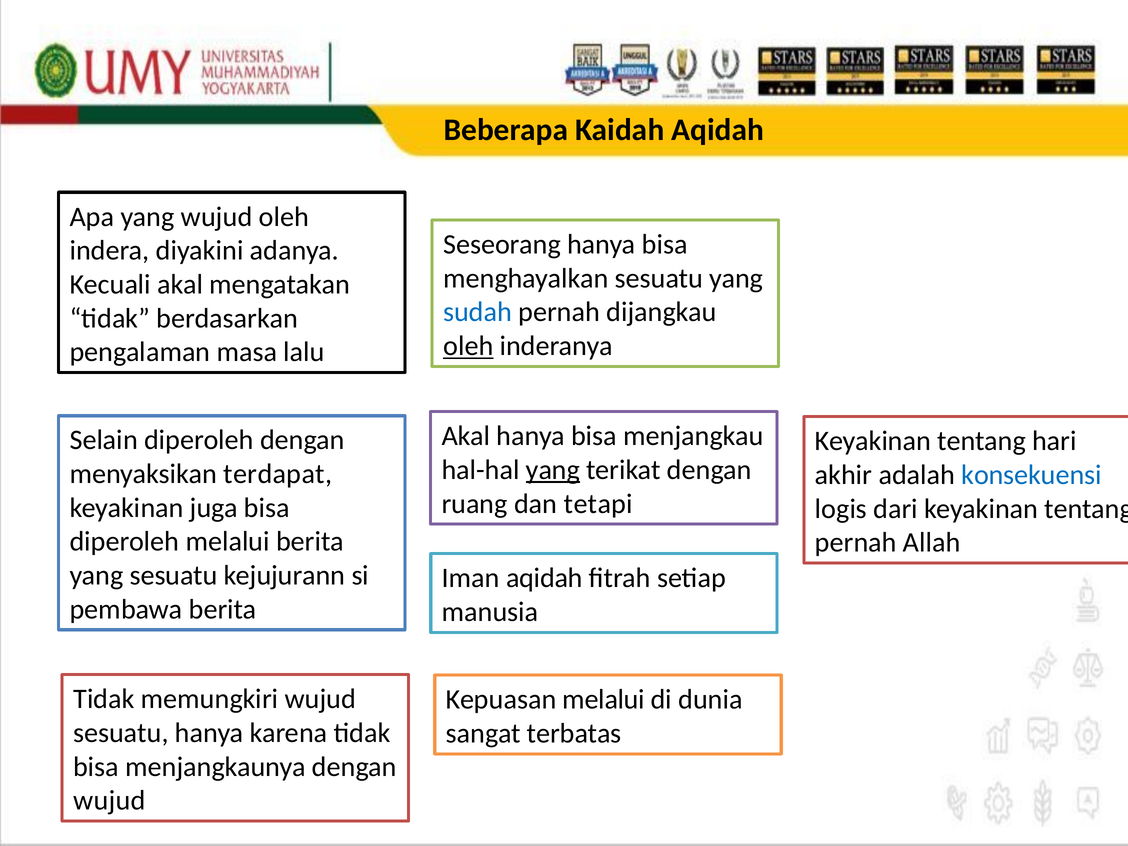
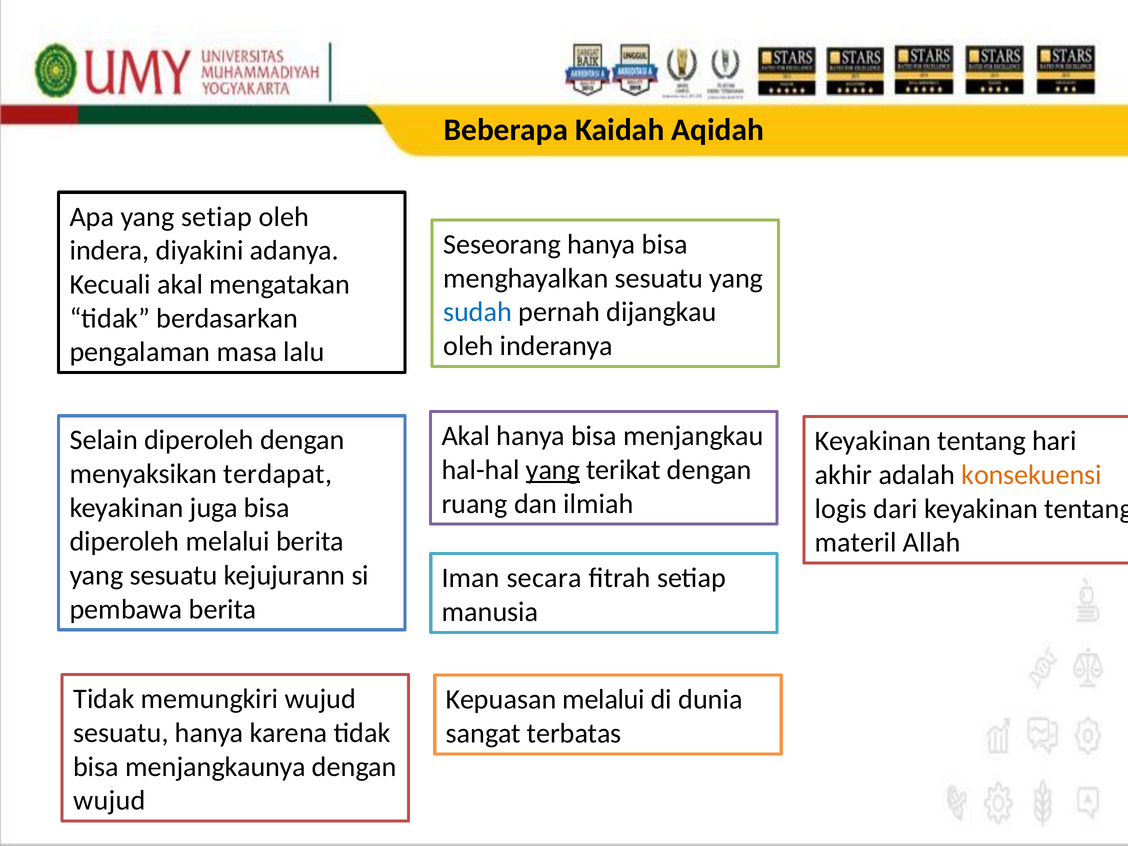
yang wujud: wujud -> setiap
oleh at (468, 346) underline: present -> none
konsekuensi colour: blue -> orange
tetapi: tetapi -> ilmiah
pernah at (856, 543): pernah -> materil
Iman aqidah: aqidah -> secara
